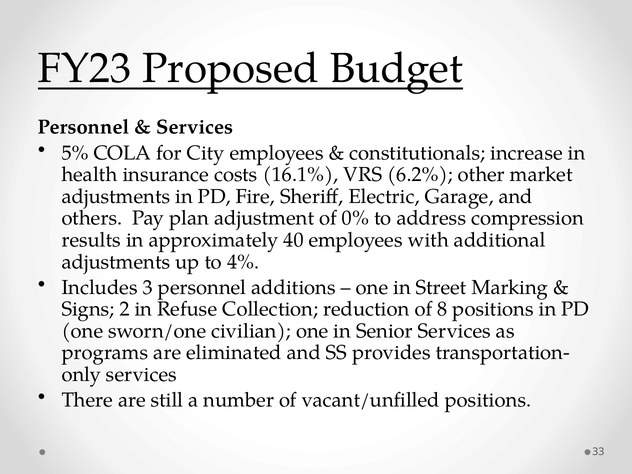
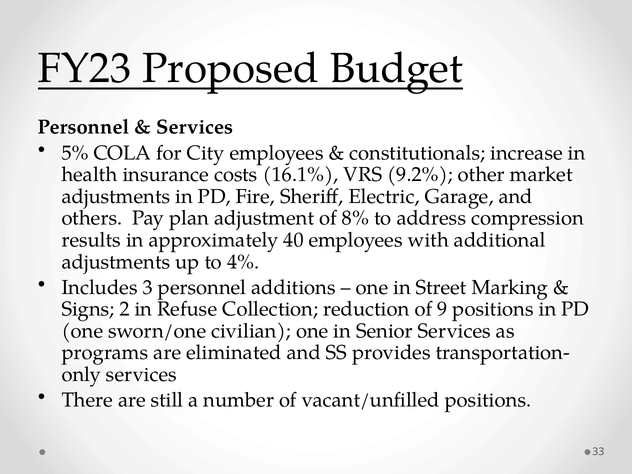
6.2%: 6.2% -> 9.2%
0%: 0% -> 8%
8: 8 -> 9
